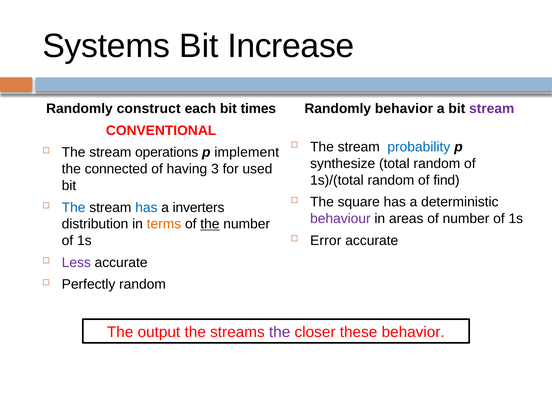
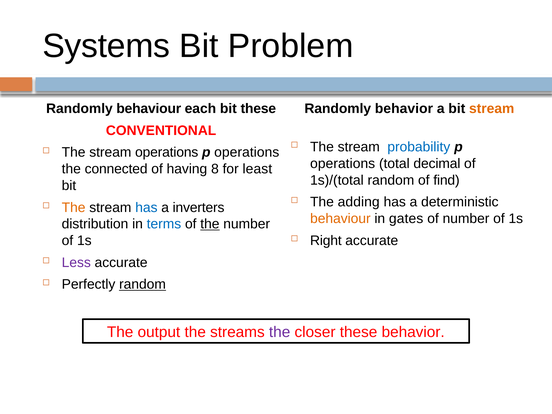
Increase: Increase -> Problem
Randomly construct: construct -> behaviour
bit times: times -> these
stream at (492, 109) colour: purple -> orange
implement at (247, 152): implement -> operations
synthesize at (343, 164): synthesize -> operations
total random: random -> decimal
3: 3 -> 8
used: used -> least
square: square -> adding
The at (74, 207) colour: blue -> orange
behaviour at (340, 219) colour: purple -> orange
areas: areas -> gates
terms colour: orange -> blue
Error: Error -> Right
random at (143, 284) underline: none -> present
